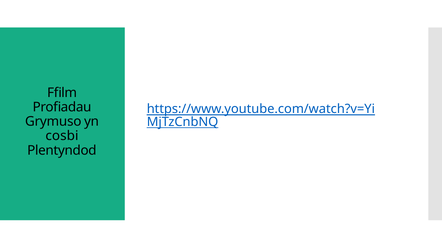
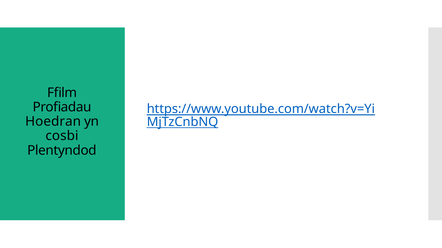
Grymuso: Grymuso -> Hoedran
